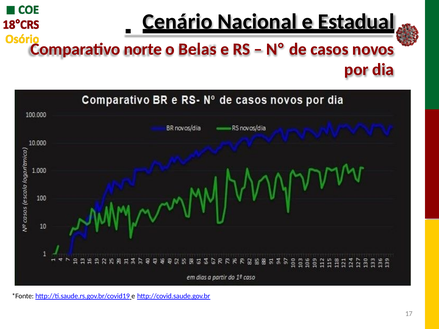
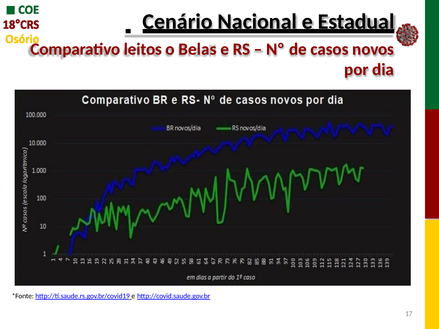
norte: norte -> leitos
